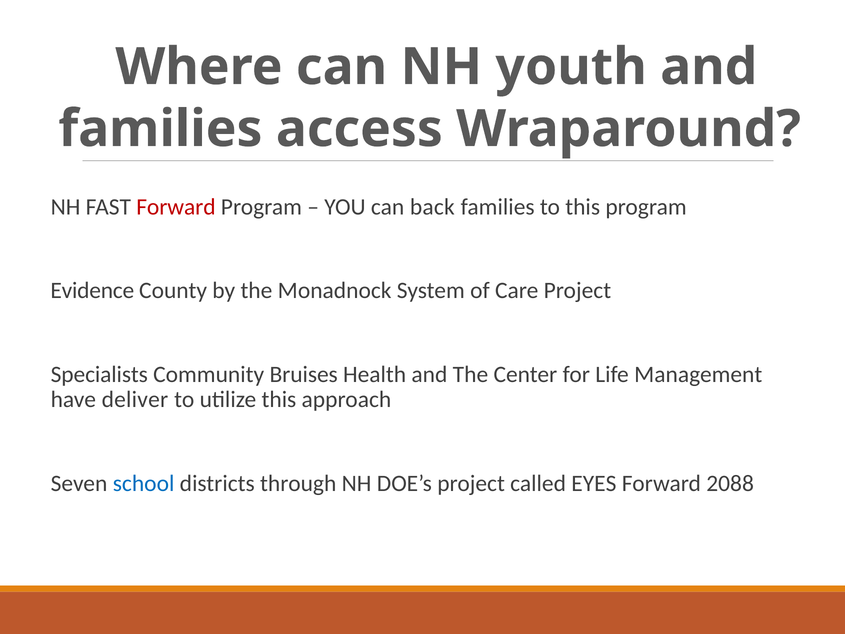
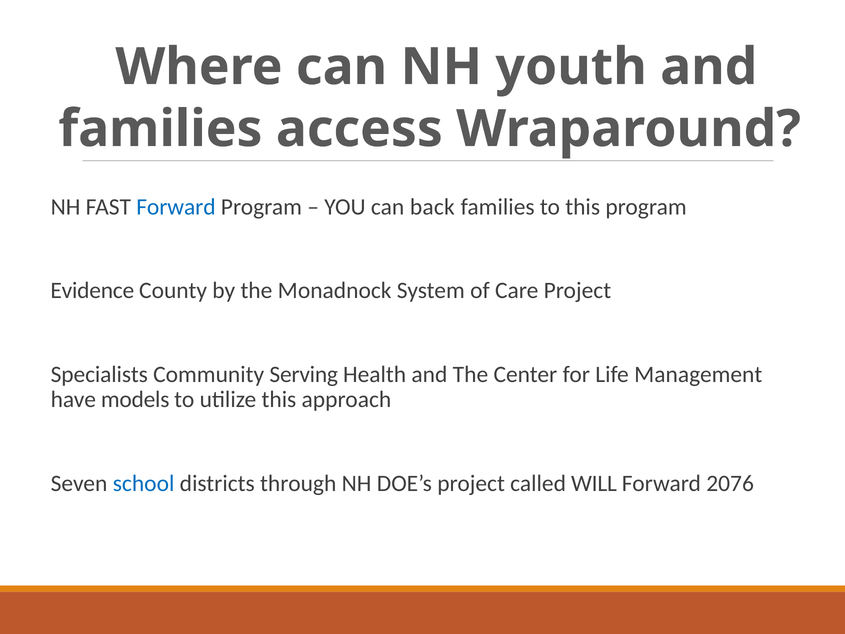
Forward at (176, 207) colour: red -> blue
Bruises: Bruises -> Serving
deliver: deliver -> models
EYES: EYES -> WILL
2088: 2088 -> 2076
